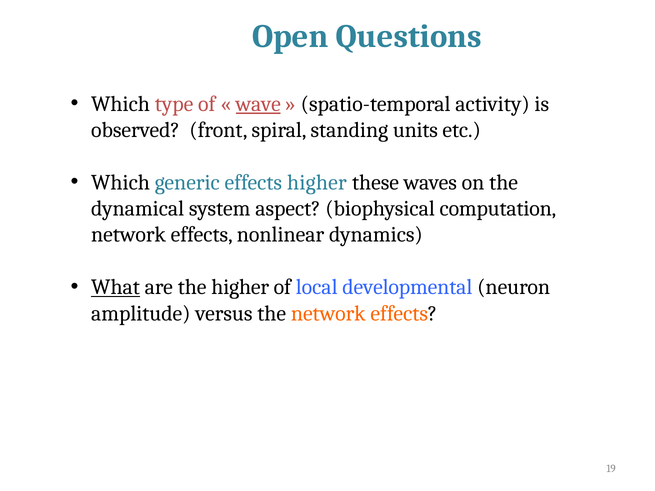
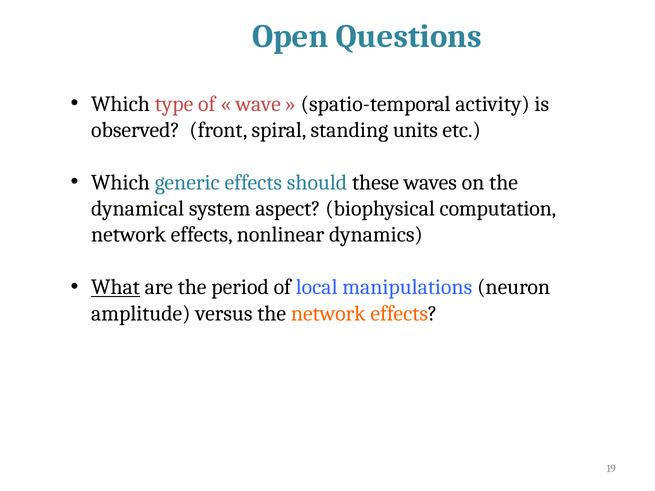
wave underline: present -> none
effects higher: higher -> should
the higher: higher -> period
developmental: developmental -> manipulations
